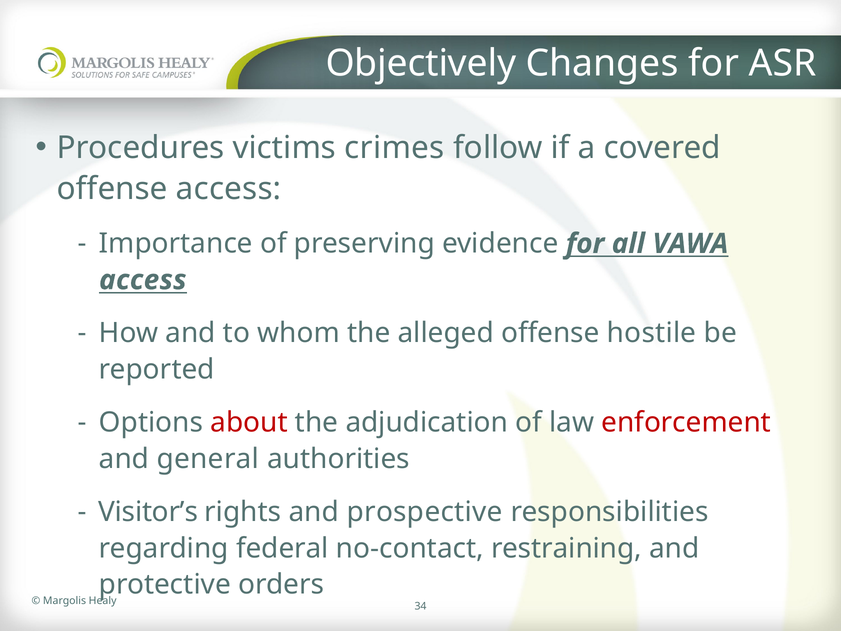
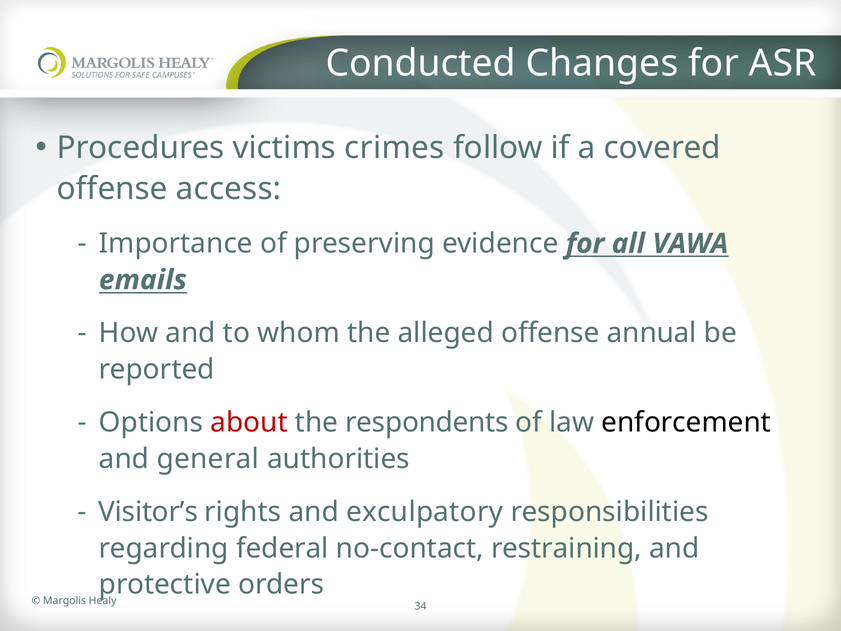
Objectively: Objectively -> Conducted
access at (143, 280): access -> emails
hostile: hostile -> annual
adjudication: adjudication -> respondents
enforcement colour: red -> black
prospective: prospective -> exculpatory
